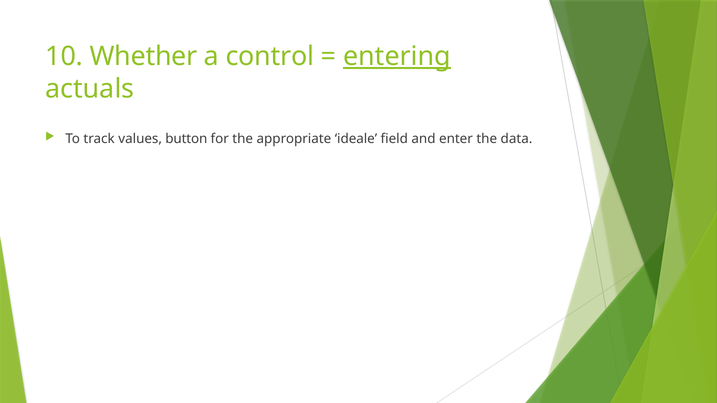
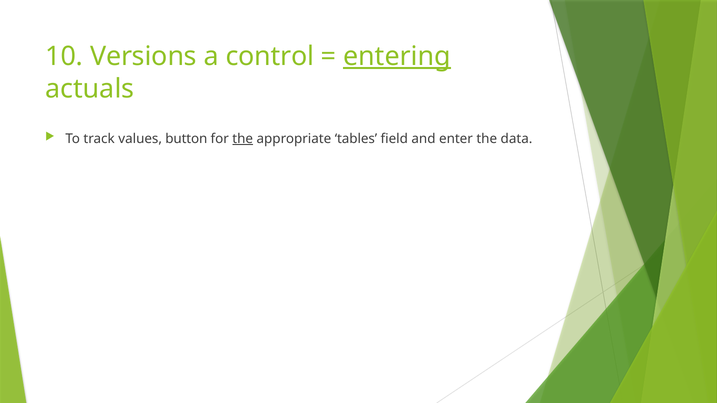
Whether: Whether -> Versions
the at (243, 139) underline: none -> present
ideale: ideale -> tables
